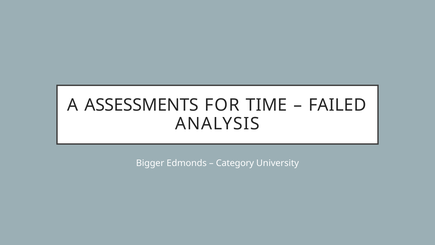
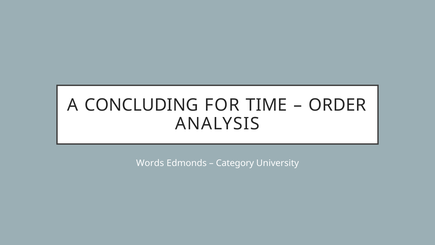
ASSESSMENTS: ASSESSMENTS -> CONCLUDING
FAILED: FAILED -> ORDER
Bigger: Bigger -> Words
